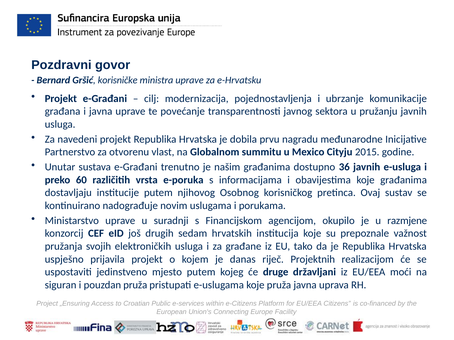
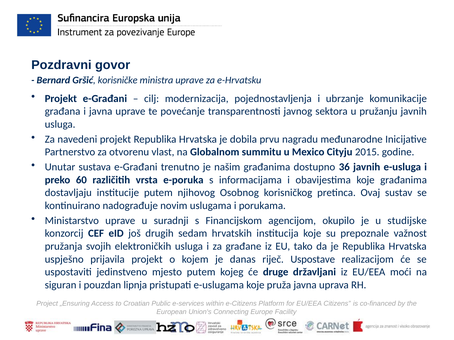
razmjene: razmjene -> studijske
Projektnih: Projektnih -> Uspostave
pouzdan pruža: pruža -> lipnja
